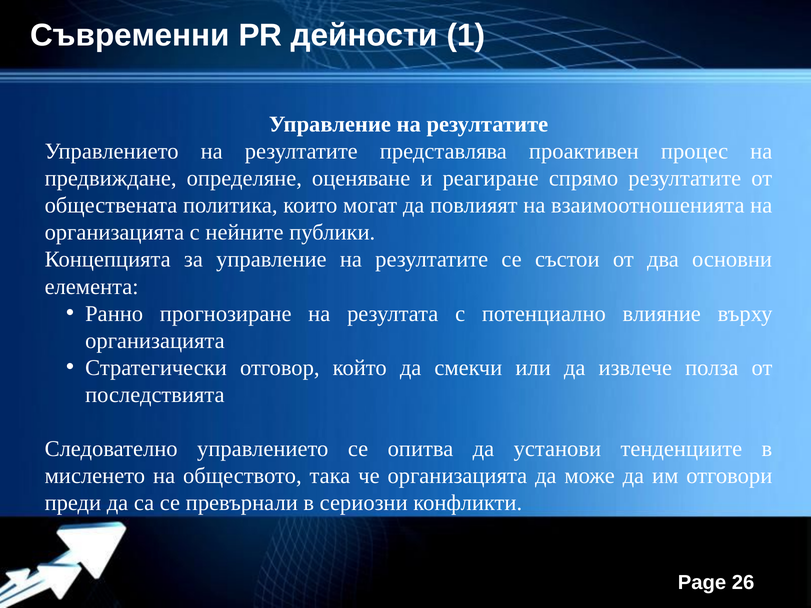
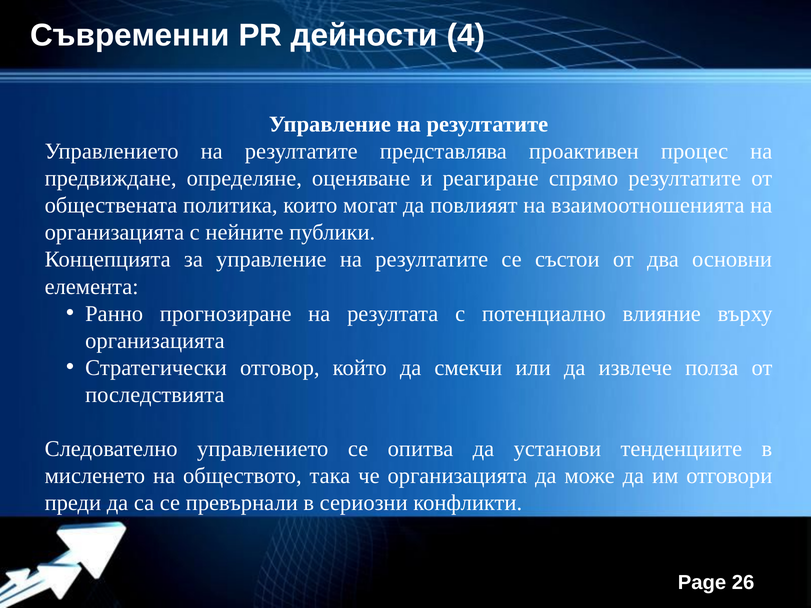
1: 1 -> 4
